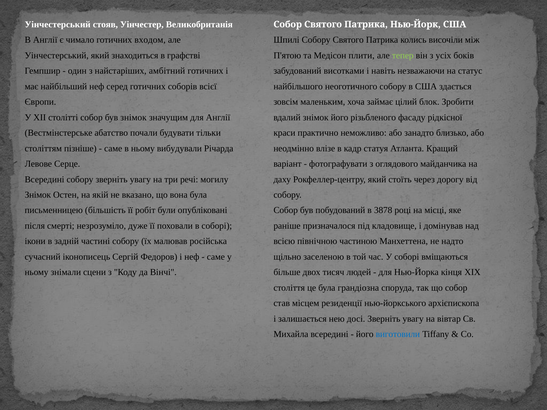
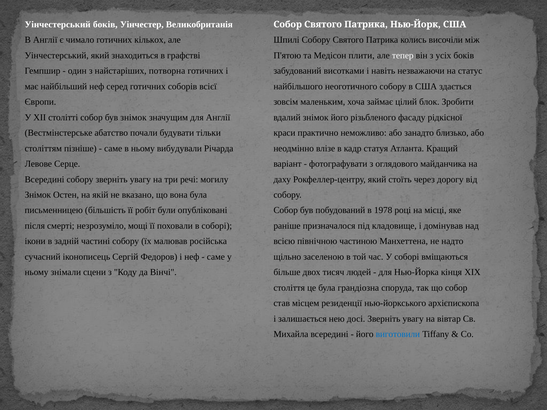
Уінчестерський стояв: стояв -> боків
входом: входом -> кількох
тепер colour: light green -> white
амбітний: амбітний -> потворна
3878: 3878 -> 1978
дуже: дуже -> мощі
